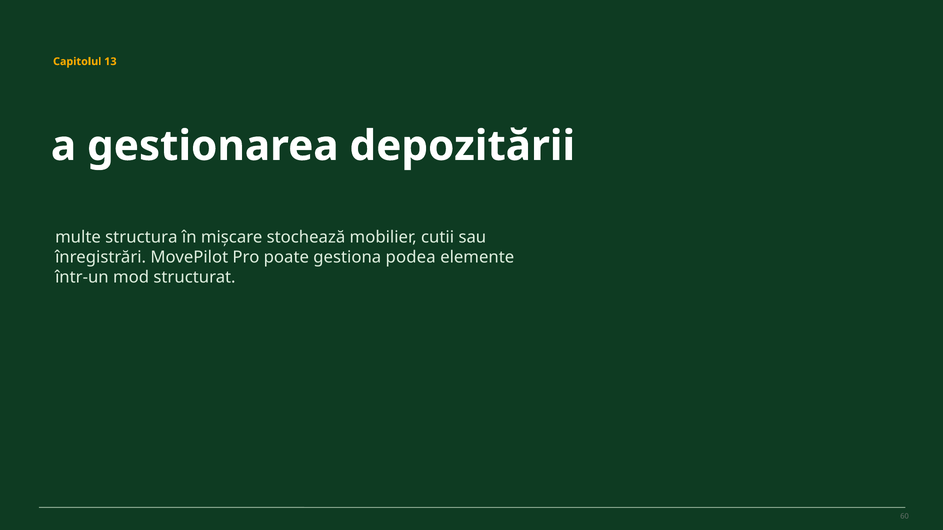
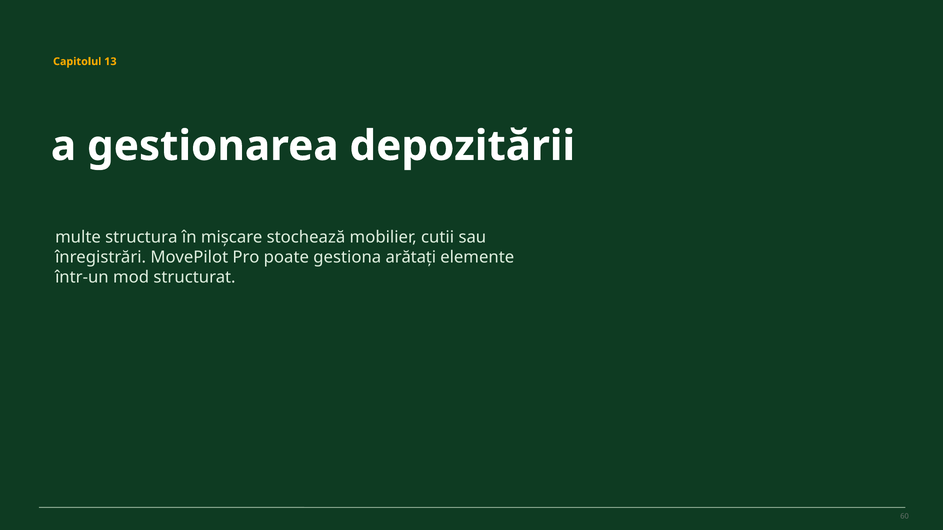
podea: podea -> arătați
